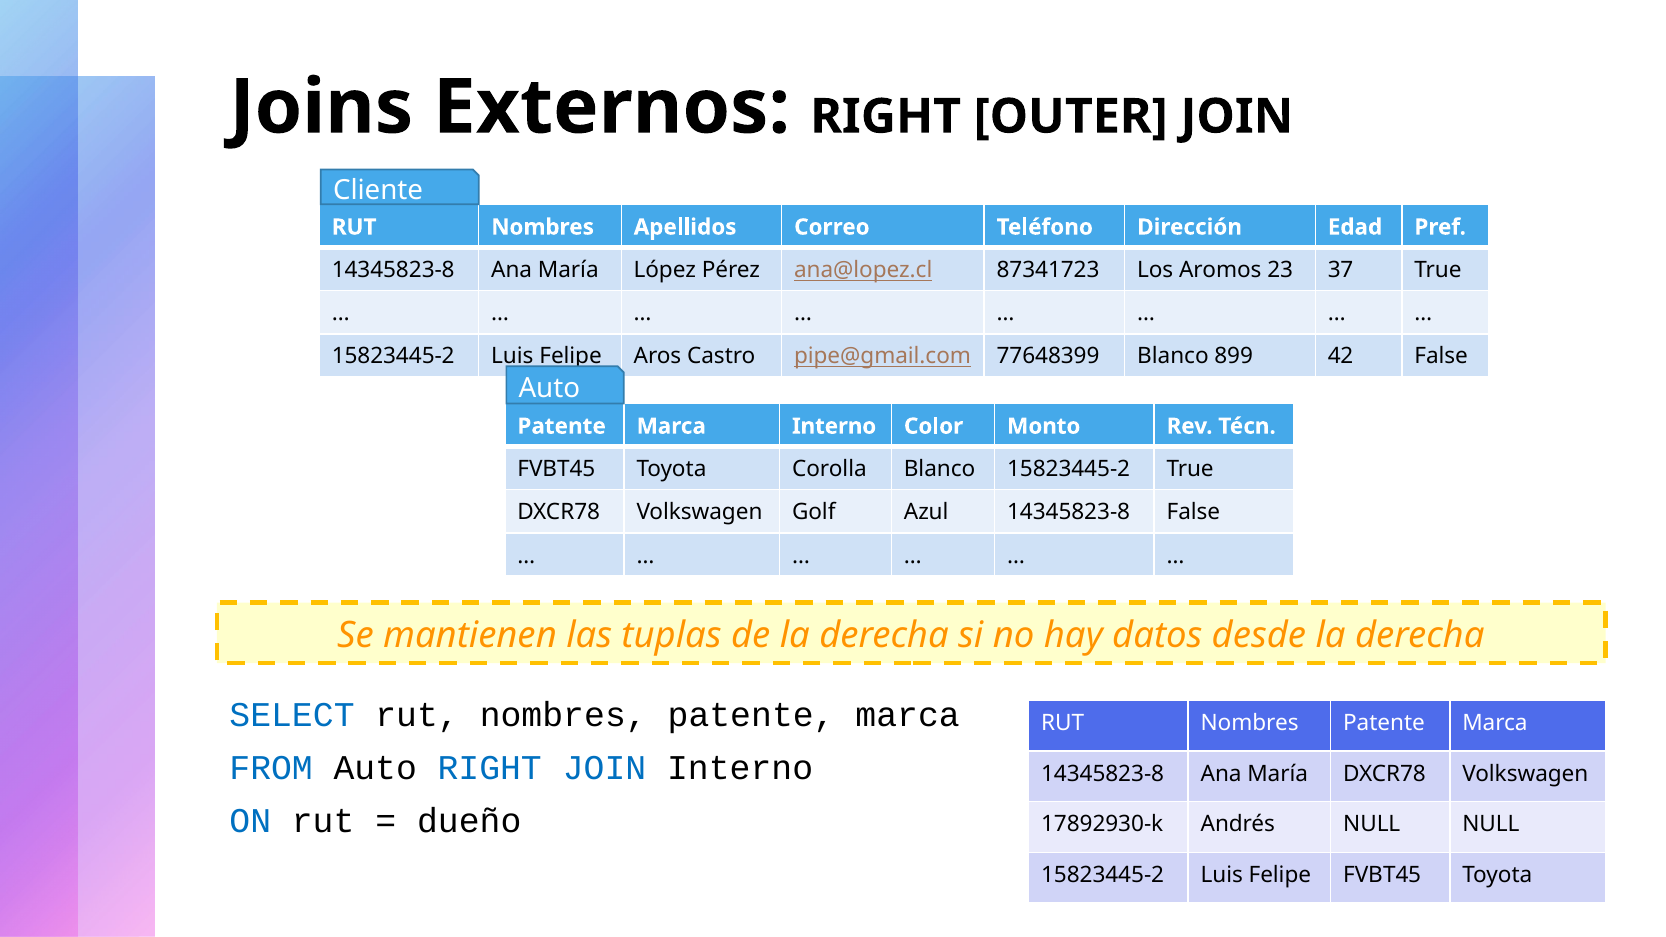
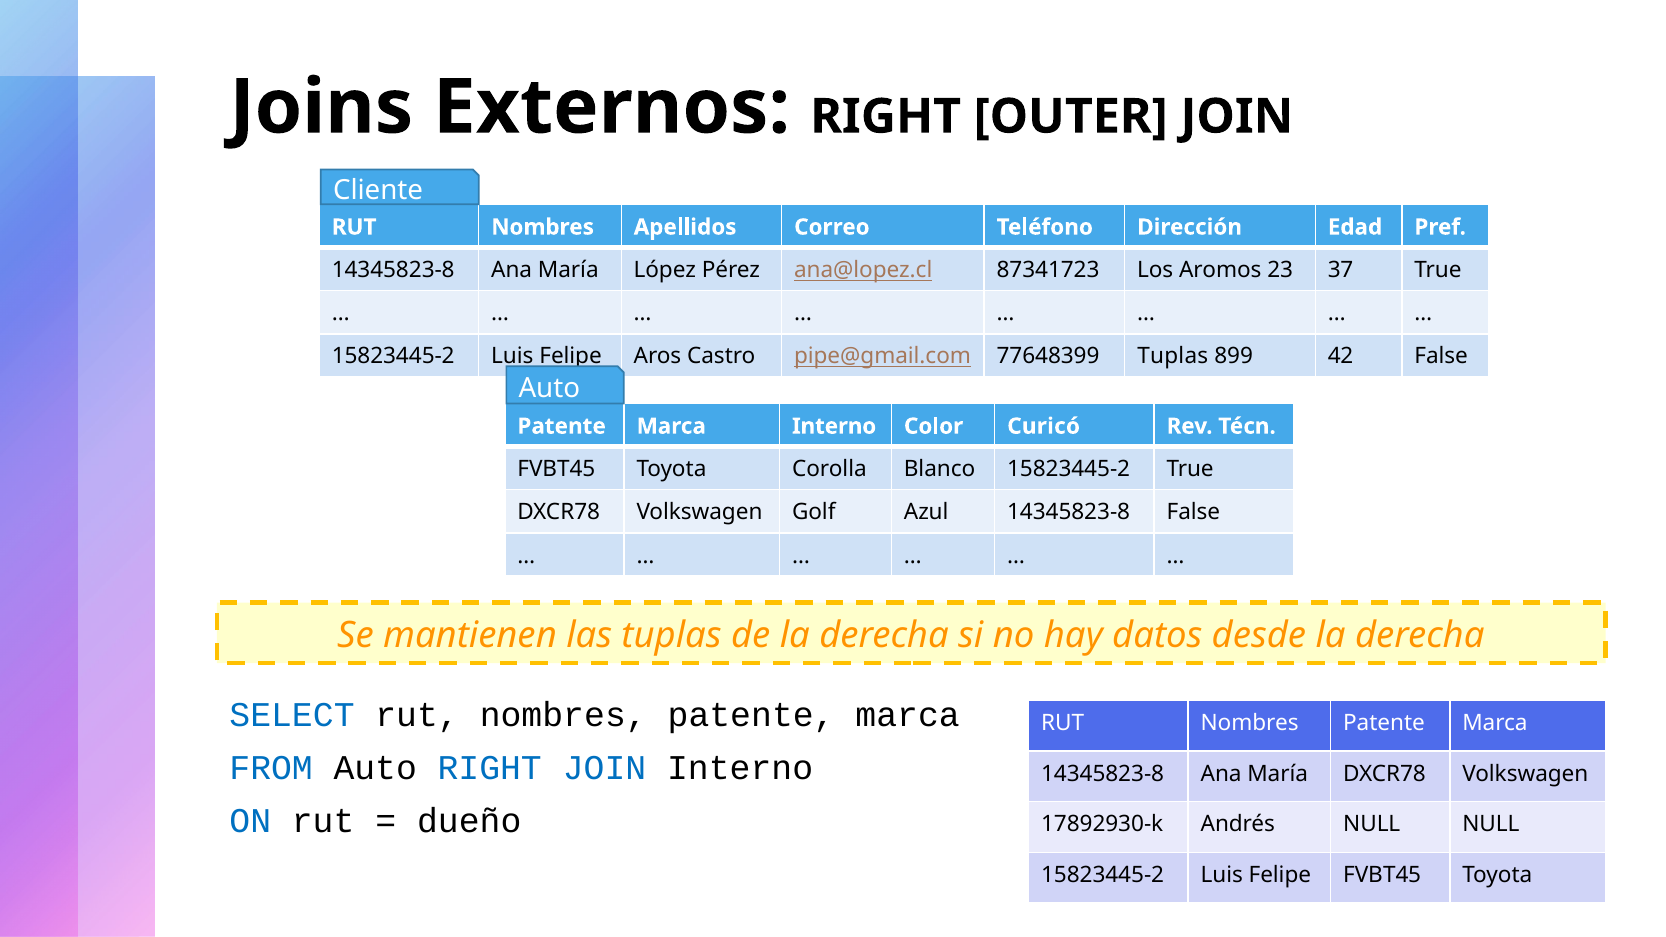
77648399 Blanco: Blanco -> Tuplas
Monto: Monto -> Curicó
